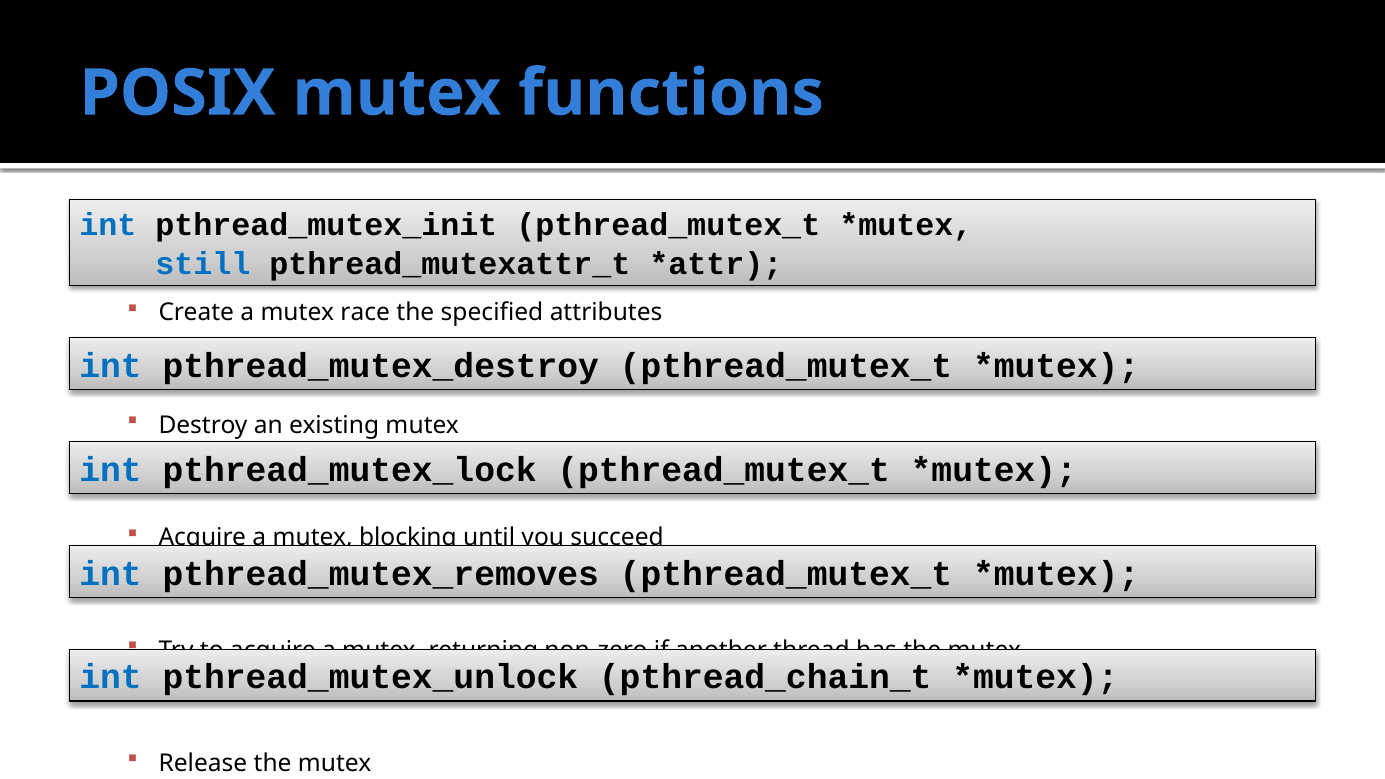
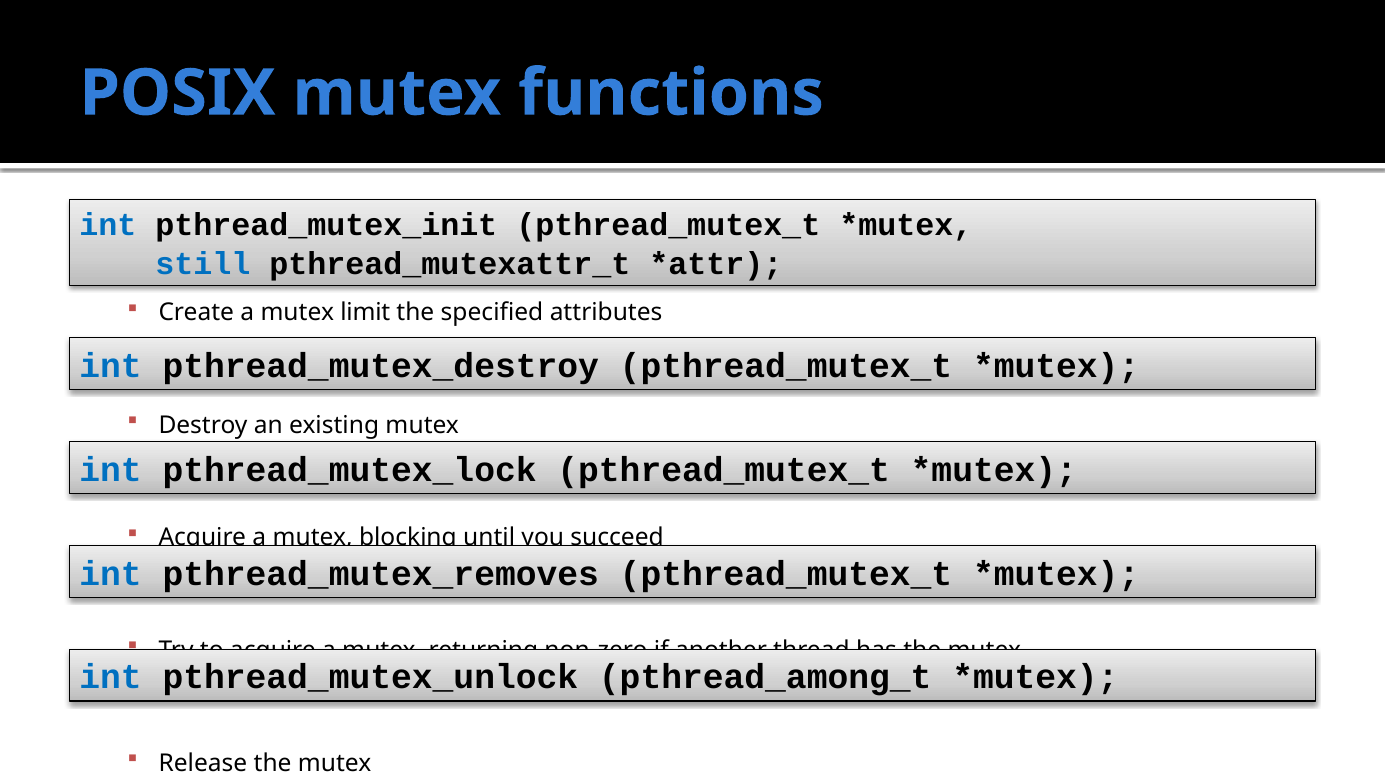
race: race -> limit
pthread_chain_t: pthread_chain_t -> pthread_among_t
